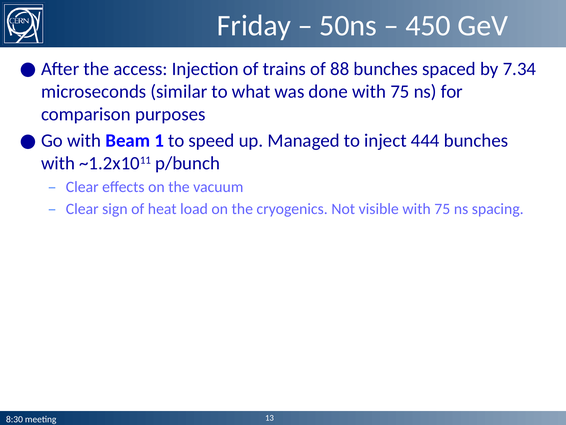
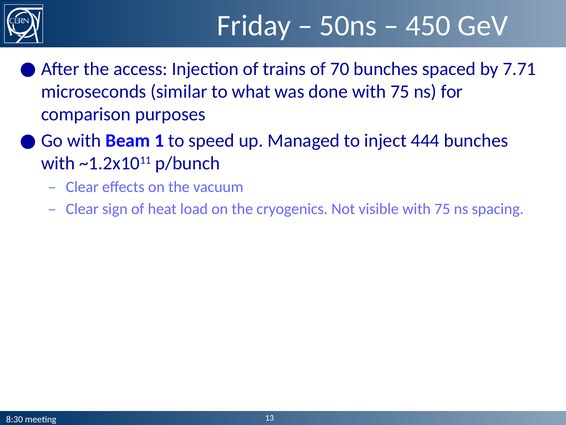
88: 88 -> 70
7.34: 7.34 -> 7.71
